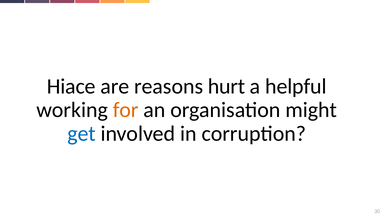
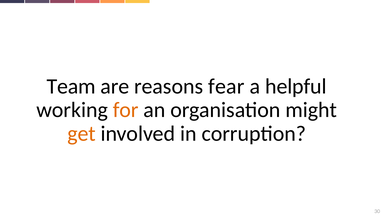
Hiace: Hiace -> Team
hurt: hurt -> fear
get colour: blue -> orange
